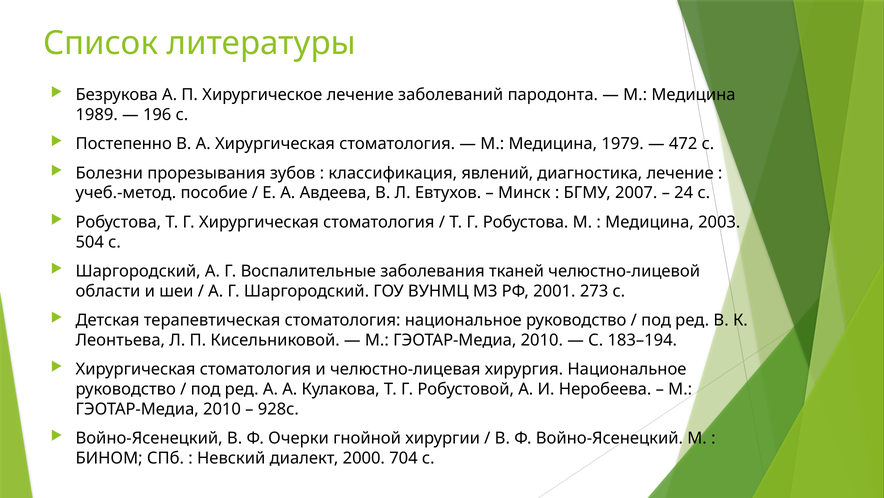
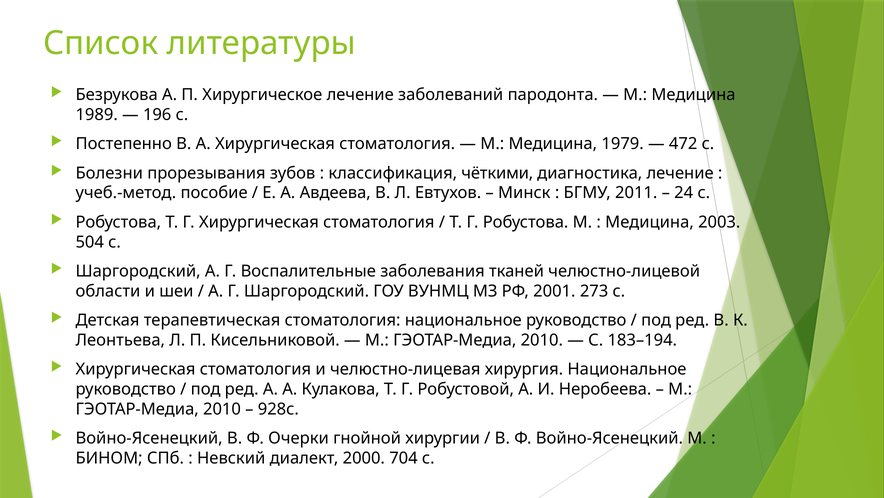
явлений: явлений -> чёткими
2007: 2007 -> 2011
